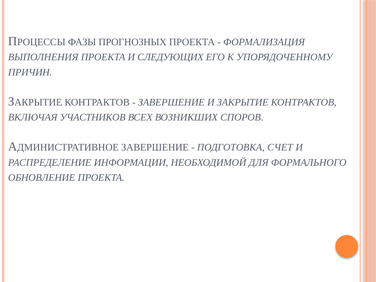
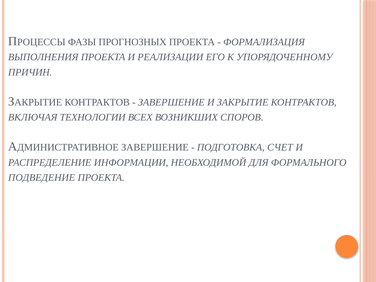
СЛЕДУЮЩИХ: СЛЕДУЮЩИХ -> РЕАЛИЗАЦИИ
УЧАСТНИКОВ: УЧАСТНИКОВ -> ТЕХНОЛОГИИ
ОБНОВЛЕНИЕ: ОБНОВЛЕНИЕ -> ПОДВЕДЕНИЕ
